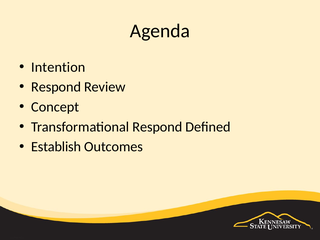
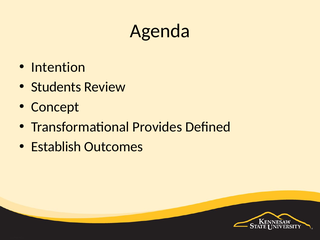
Respond at (56, 87): Respond -> Students
Transformational Respond: Respond -> Provides
